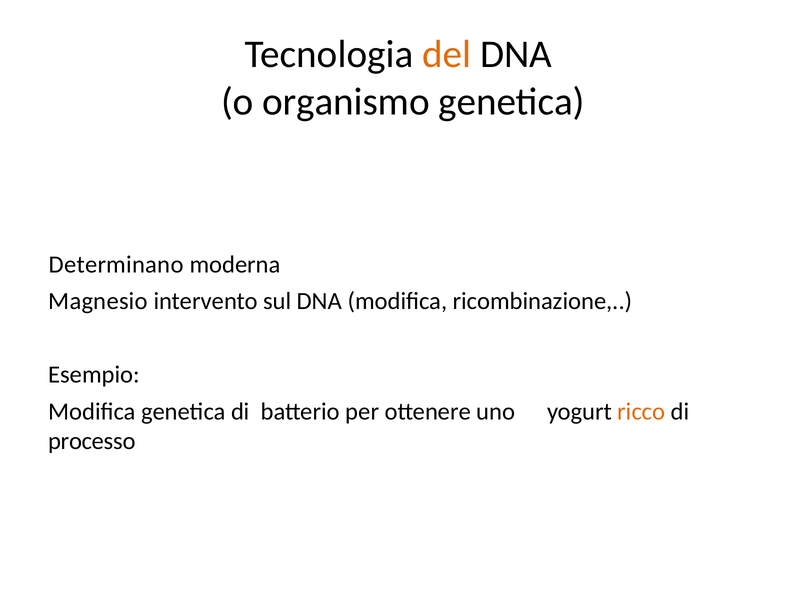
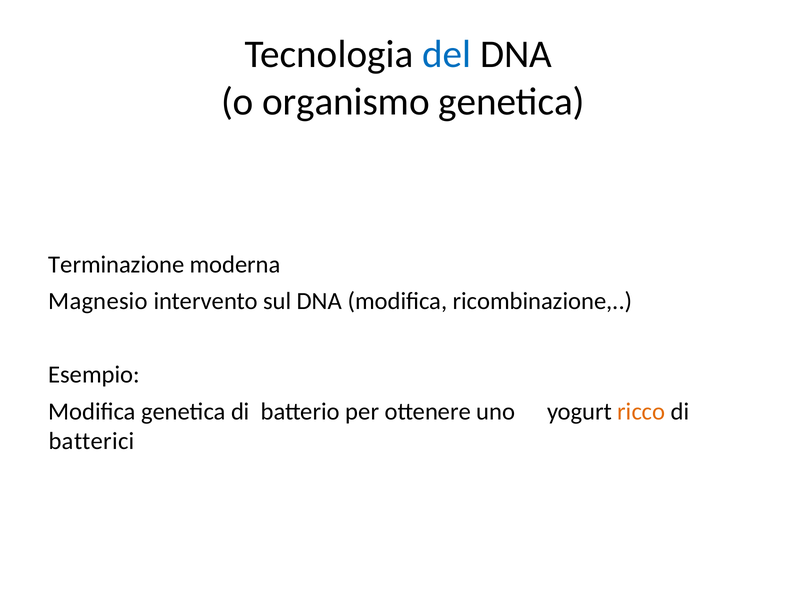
del colour: orange -> blue
Determinano: Determinano -> Terminazione
processo: processo -> batterici
